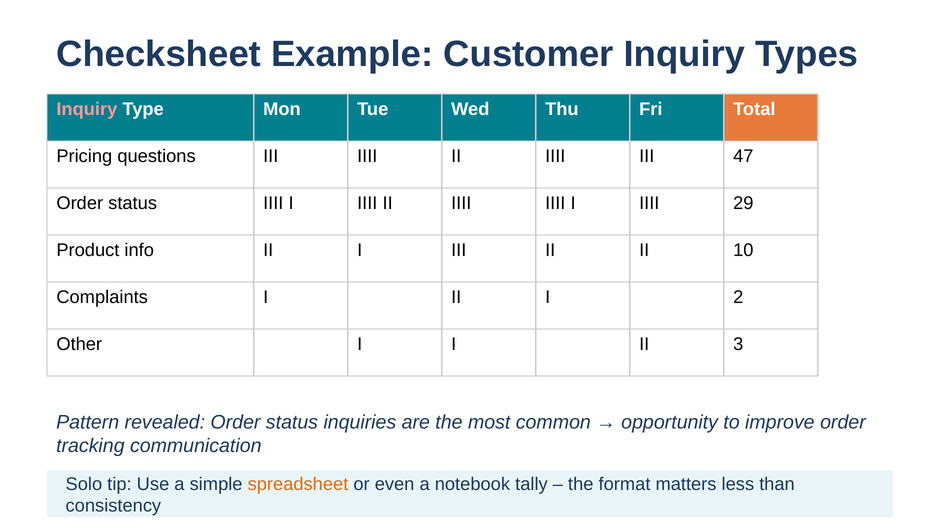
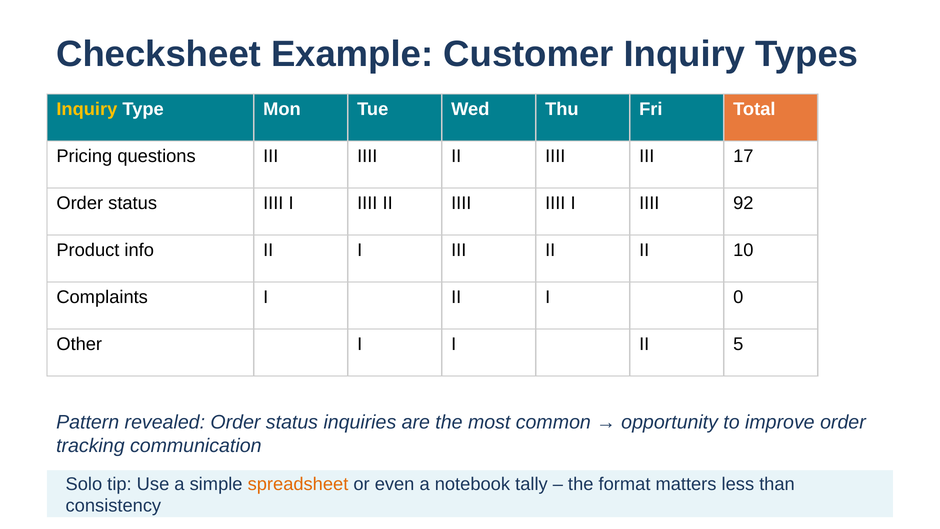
Inquiry at (87, 109) colour: pink -> yellow
47: 47 -> 17
29: 29 -> 92
2: 2 -> 0
3: 3 -> 5
